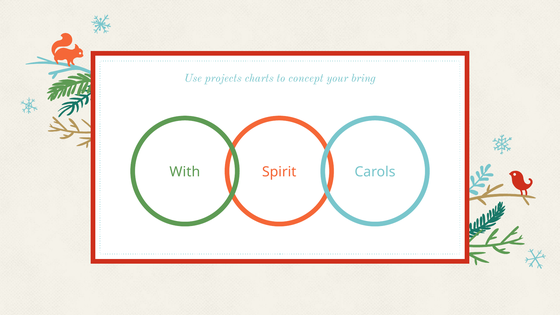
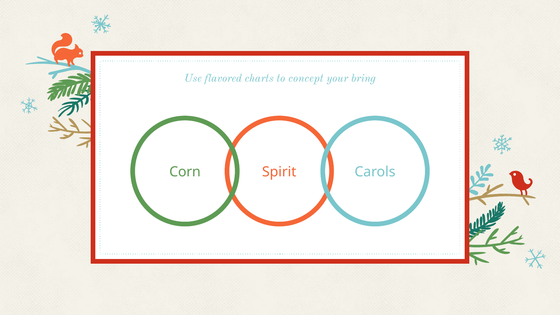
projects: projects -> flavored
With: With -> Corn
